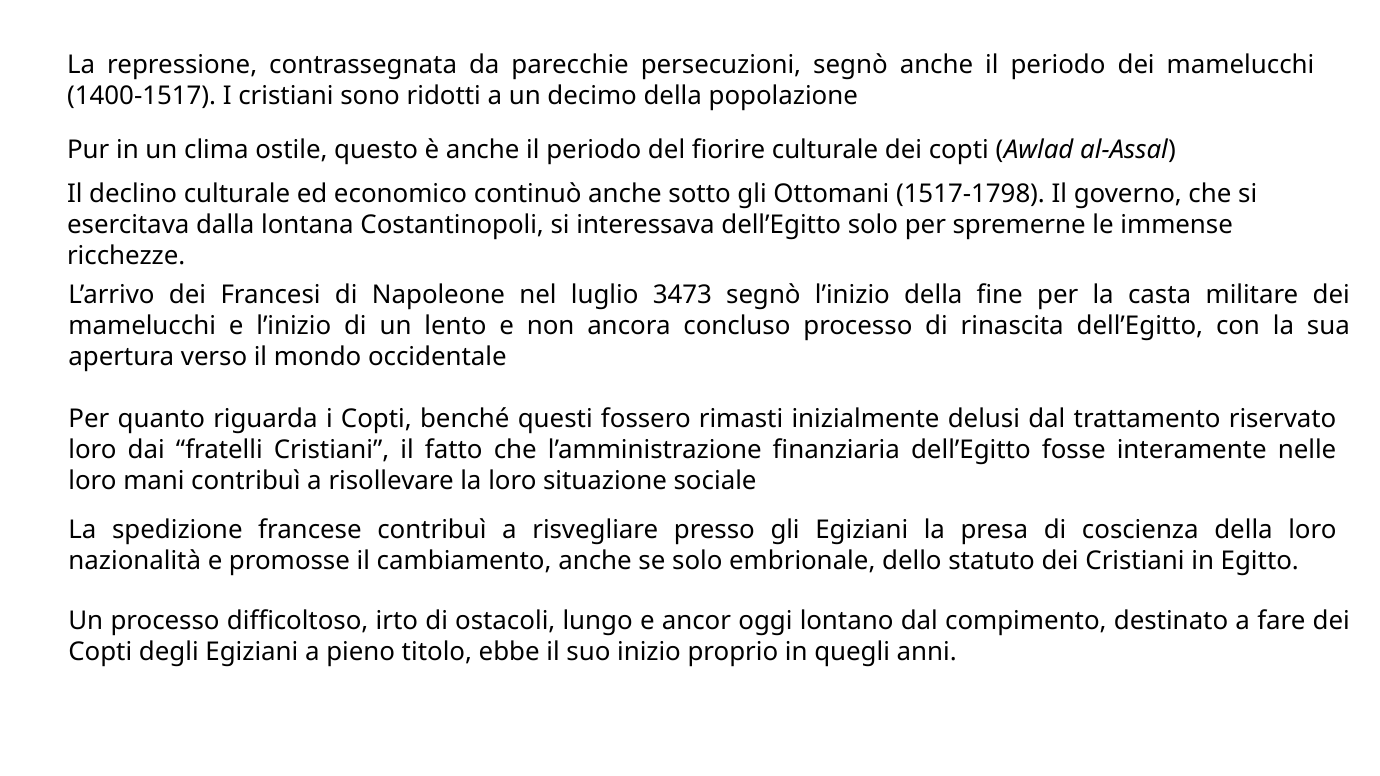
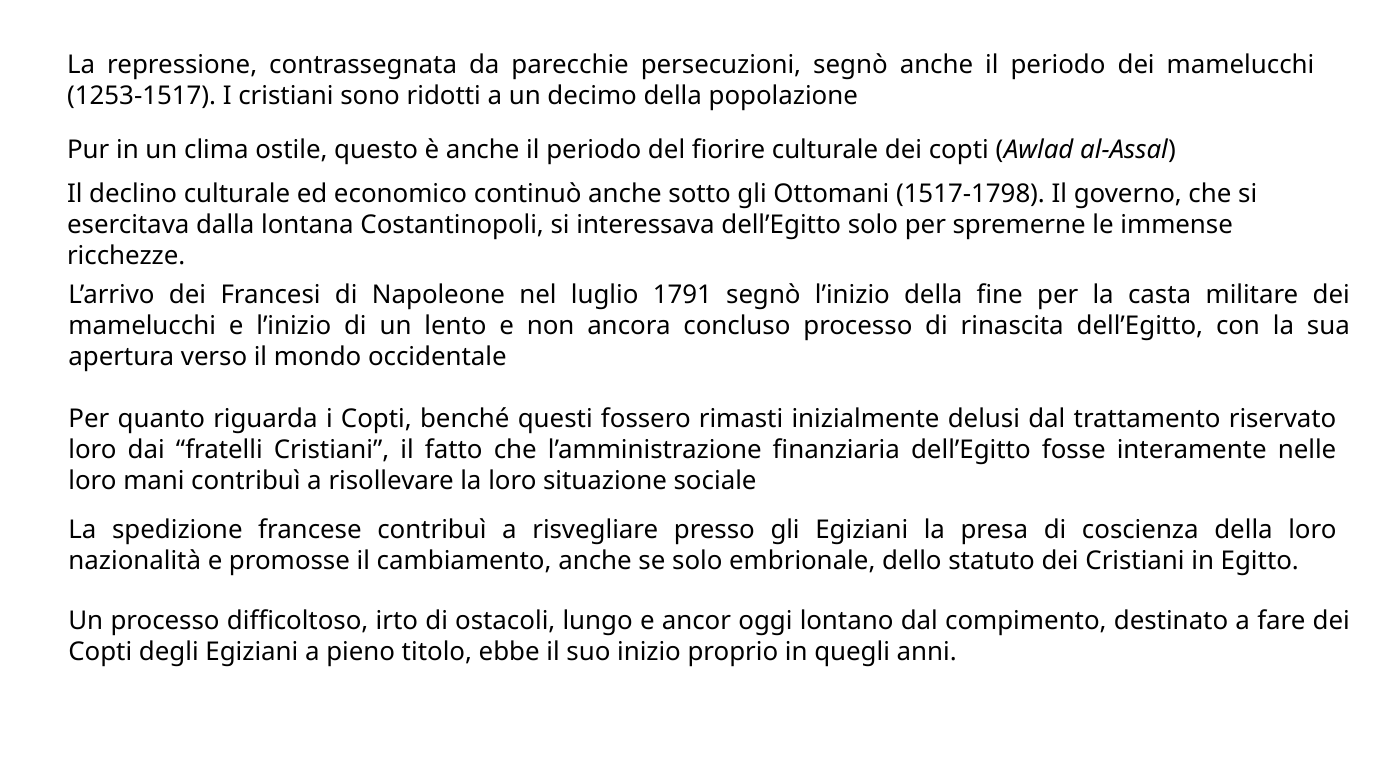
1400-1517: 1400-1517 -> 1253-1517
3473: 3473 -> 1791
